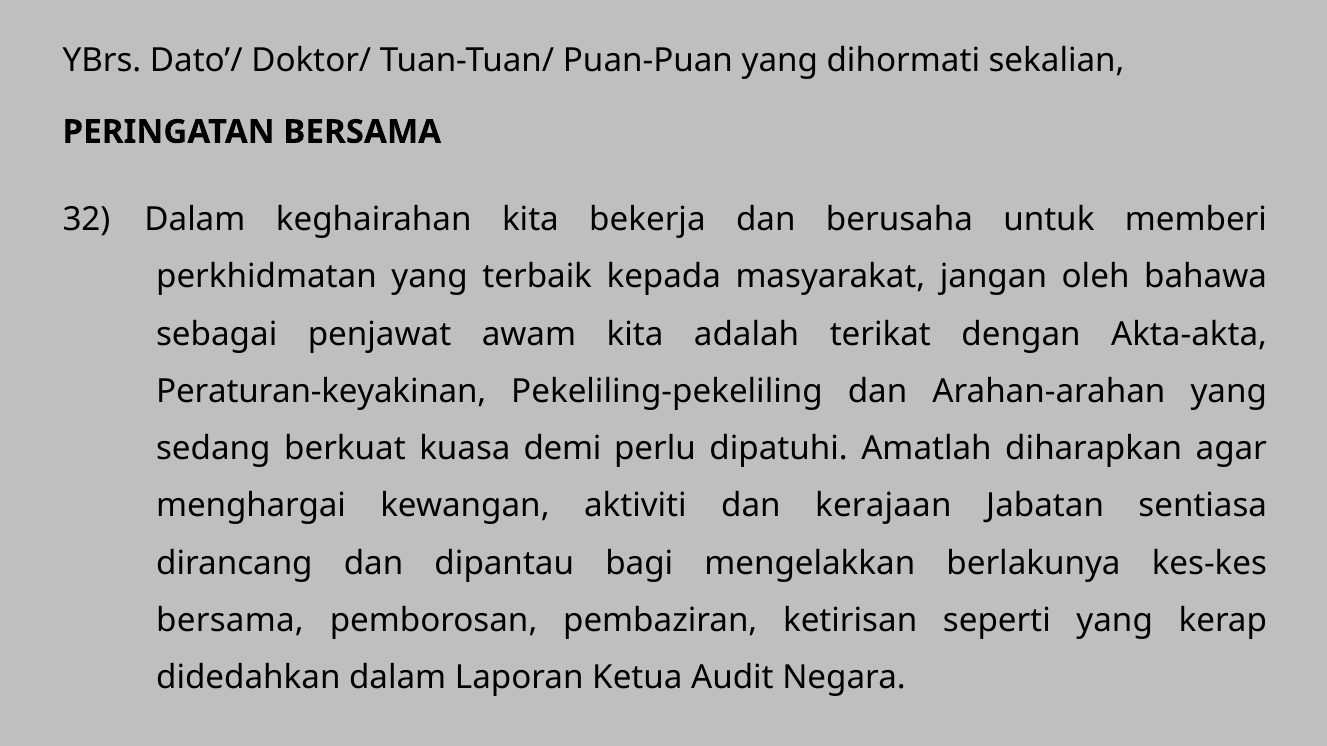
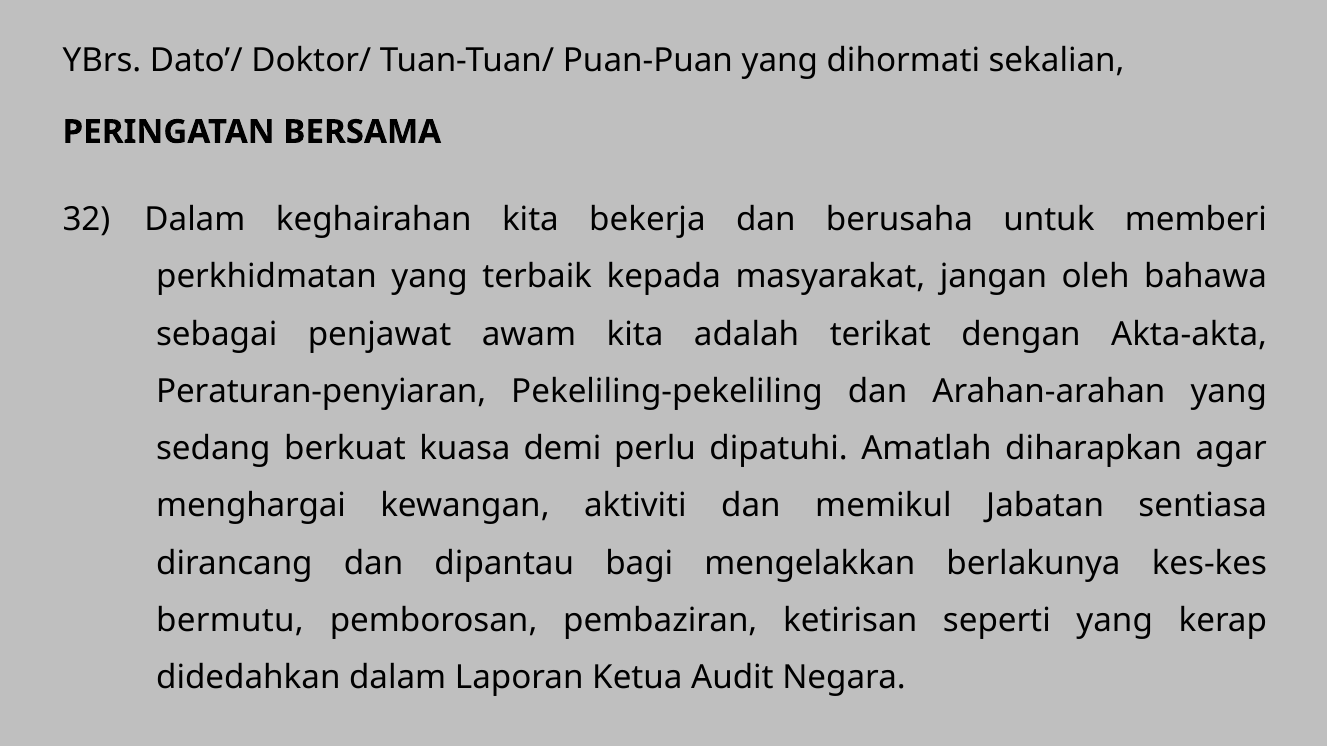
Peraturan-keyakinan: Peraturan-keyakinan -> Peraturan-penyiaran
kerajaan: kerajaan -> memikul
bersama at (230, 621): bersama -> bermutu
